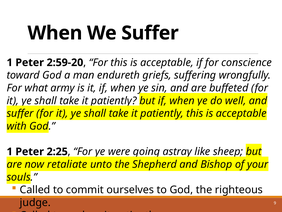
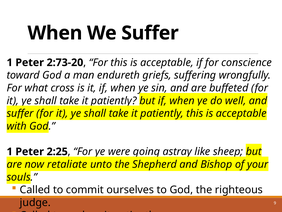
2:59-20: 2:59-20 -> 2:73-20
army: army -> cross
